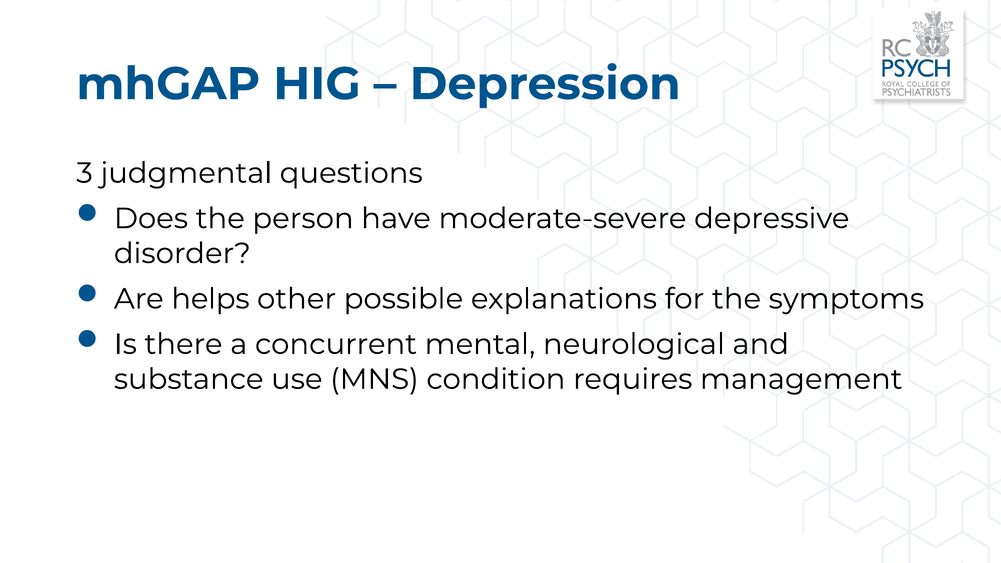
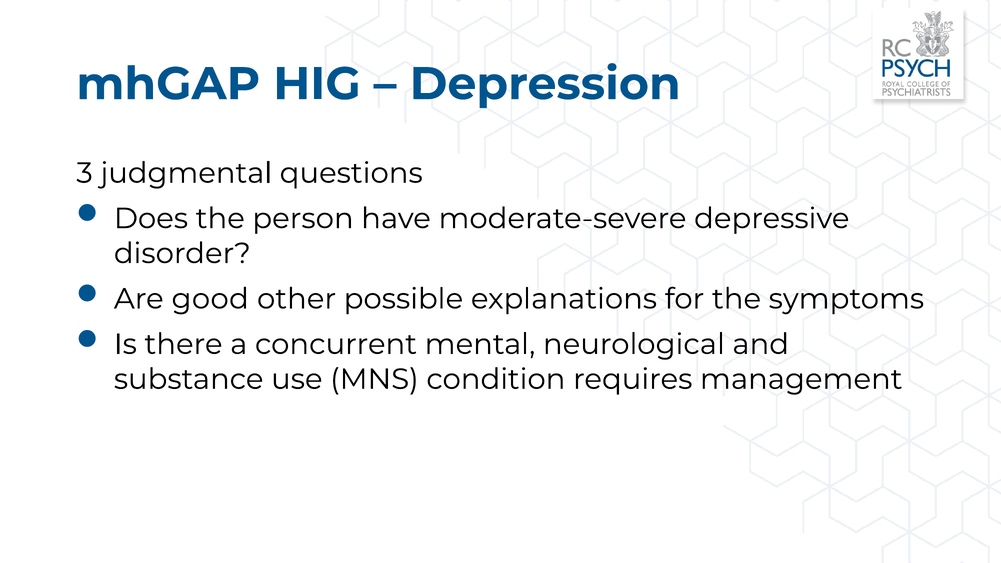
helps: helps -> good
